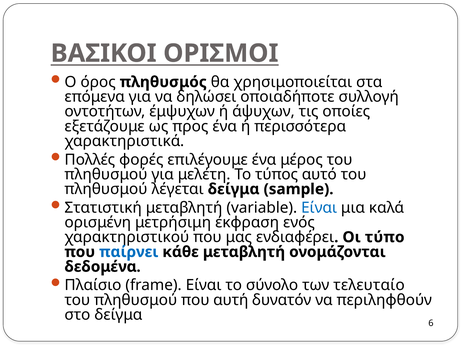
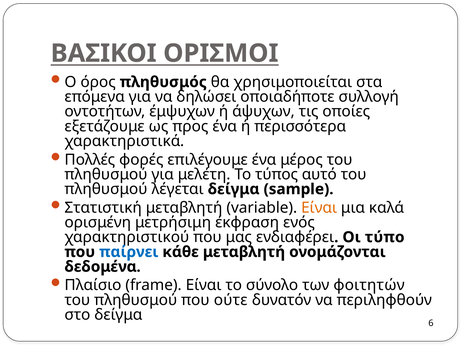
Είναι at (319, 207) colour: blue -> orange
τελευταίο: τελευταίο -> φοιτητών
αυτή: αυτή -> ούτε
